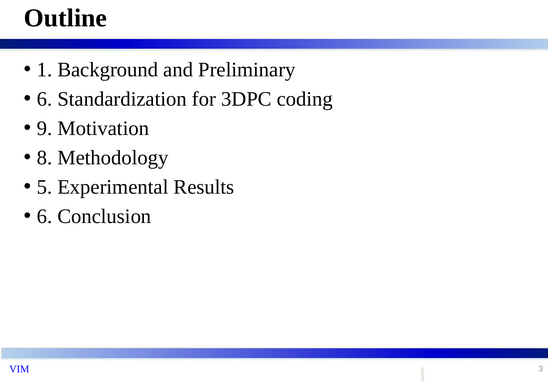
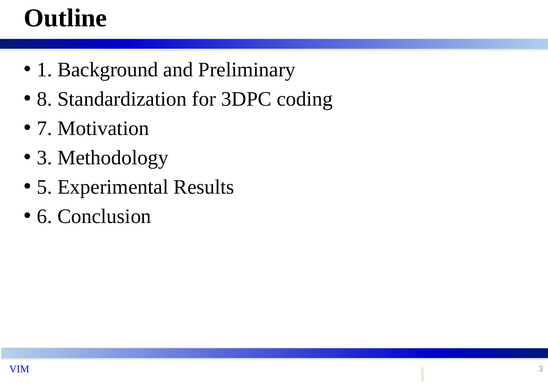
6 at (44, 99): 6 -> 8
9: 9 -> 7
8 at (44, 158): 8 -> 3
